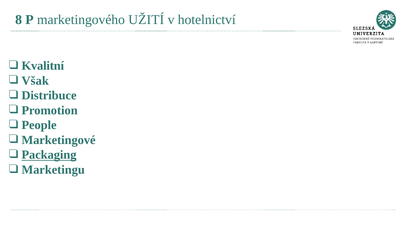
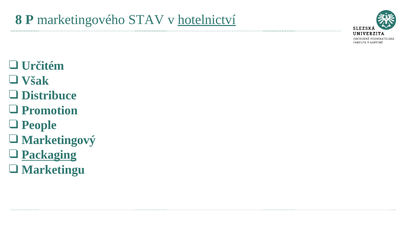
UŽITÍ: UŽITÍ -> STAV
hotelnictví underline: none -> present
Kvalitní: Kvalitní -> Určitém
Marketingové: Marketingové -> Marketingový
